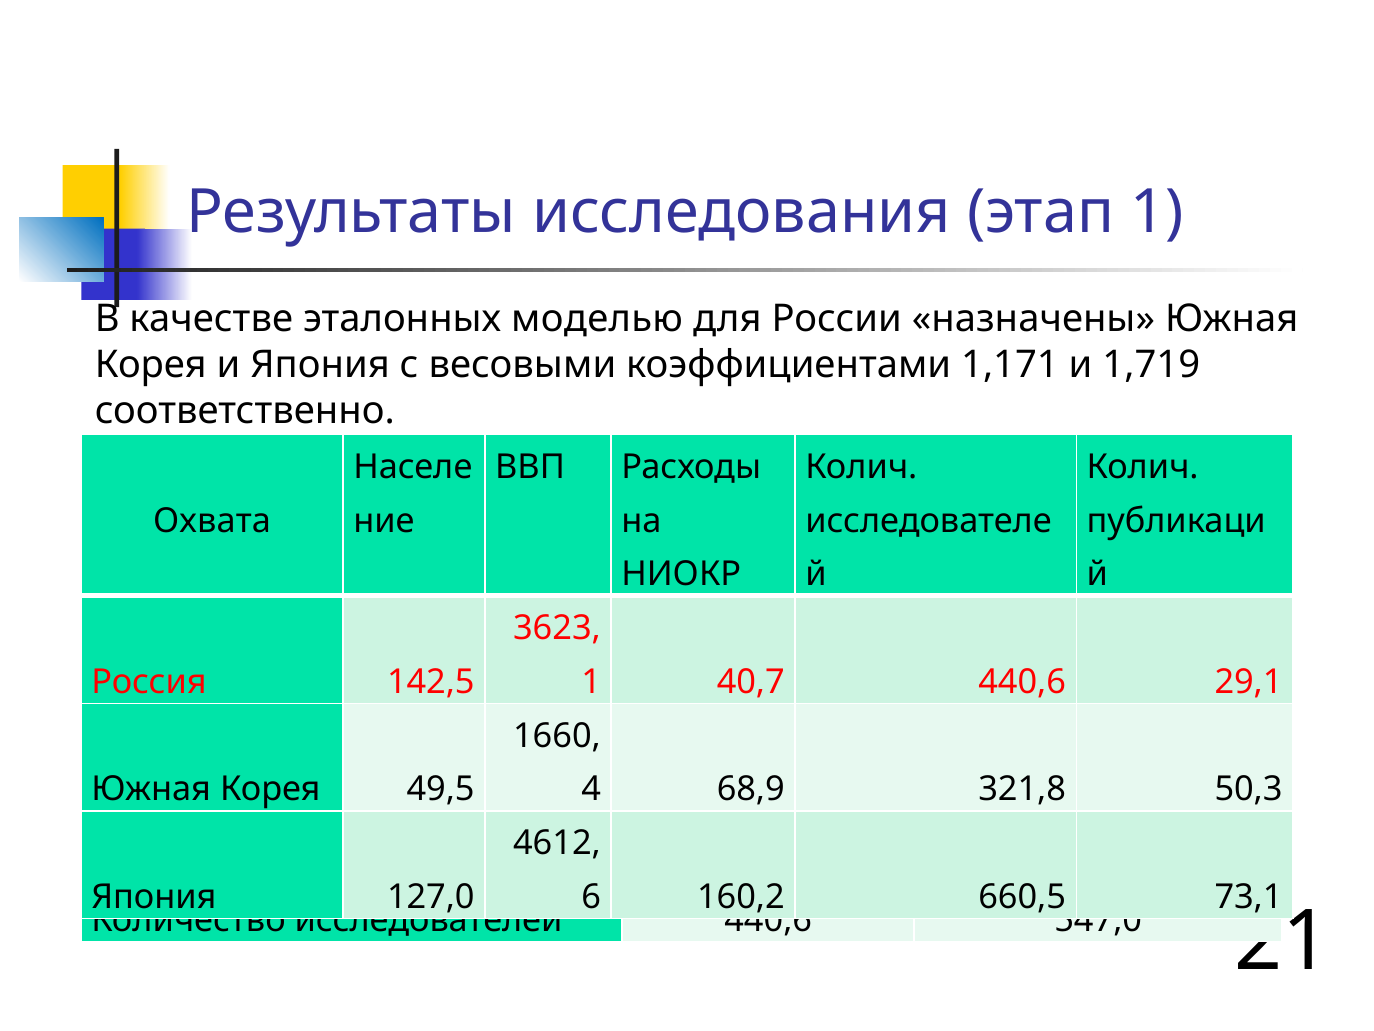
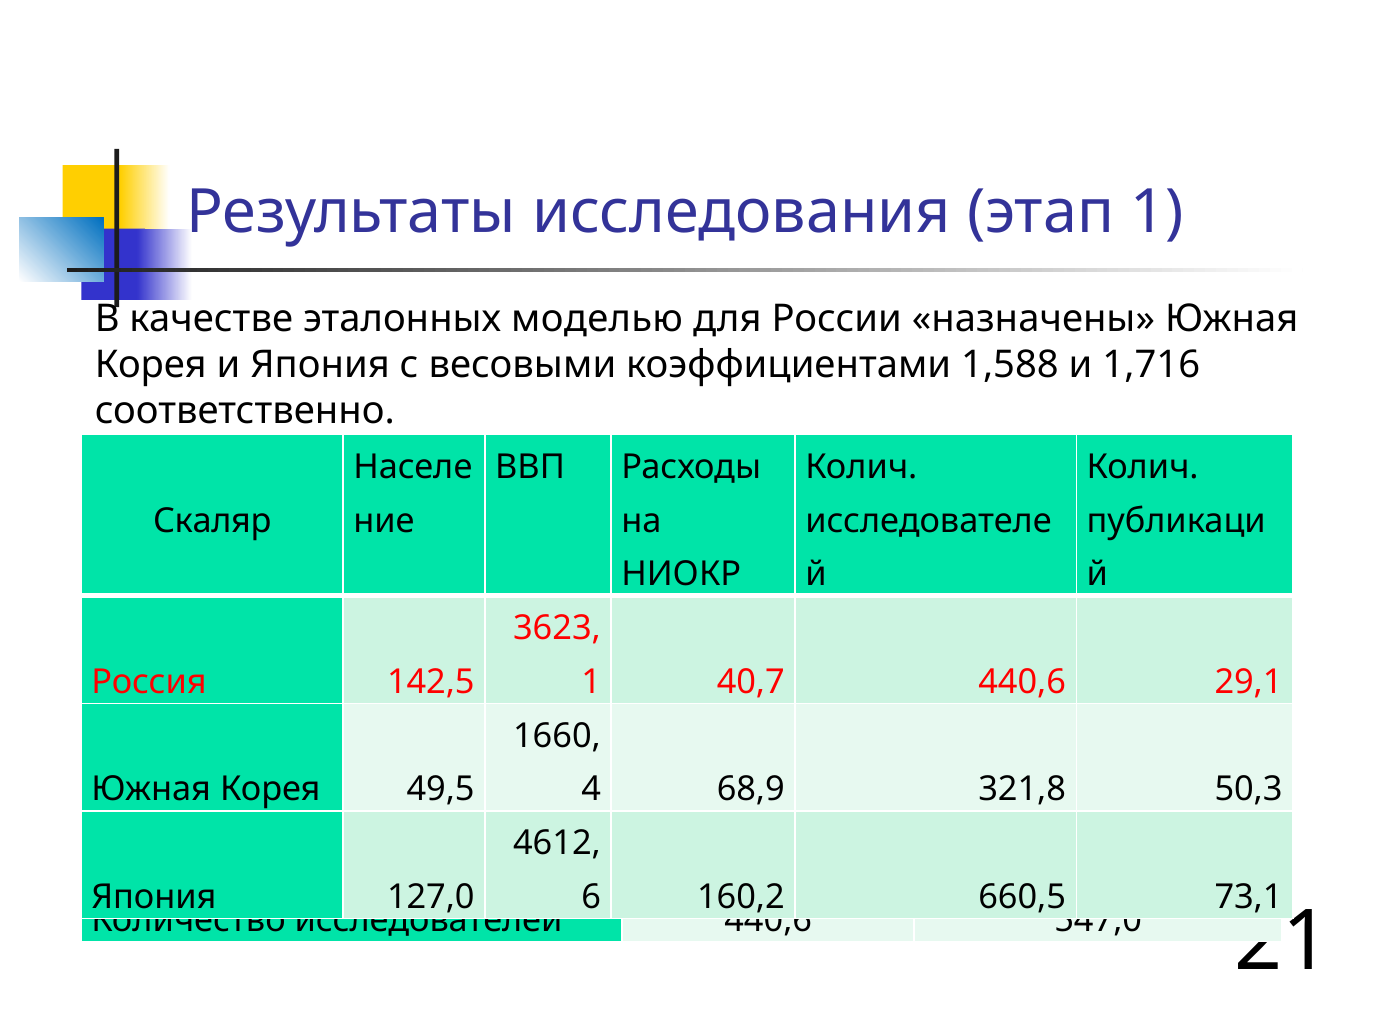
1,171: 1,171 -> 1,588
1,719: 1,719 -> 1,716
Охвата: Охвата -> Скаляр
